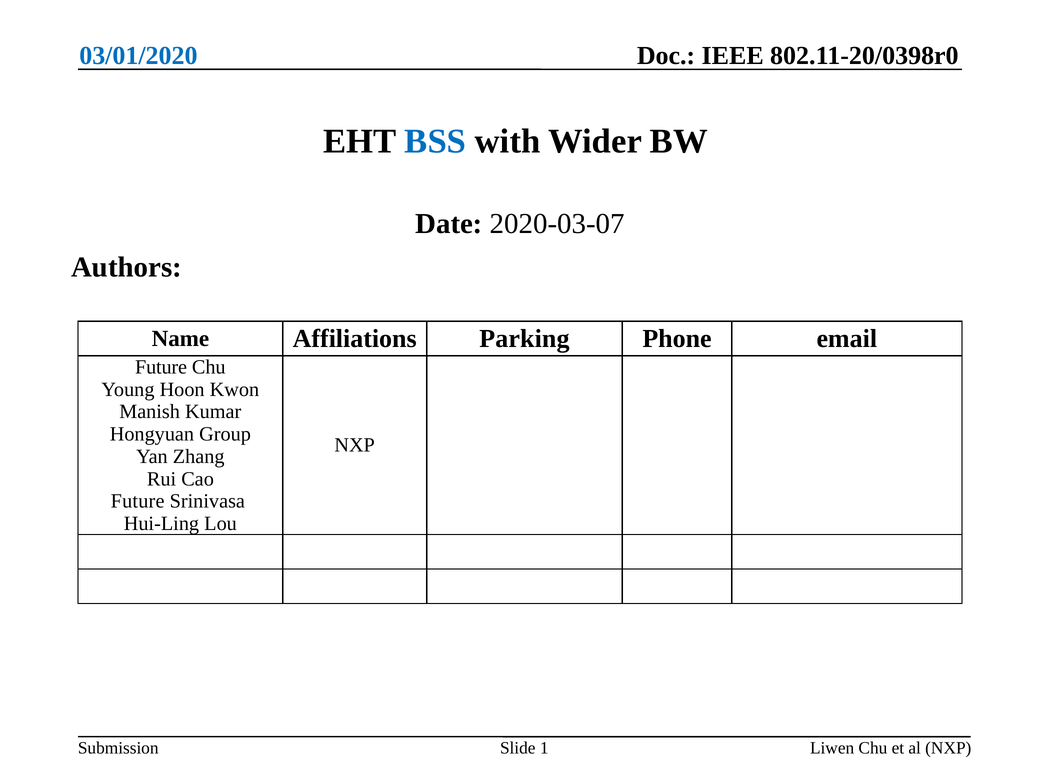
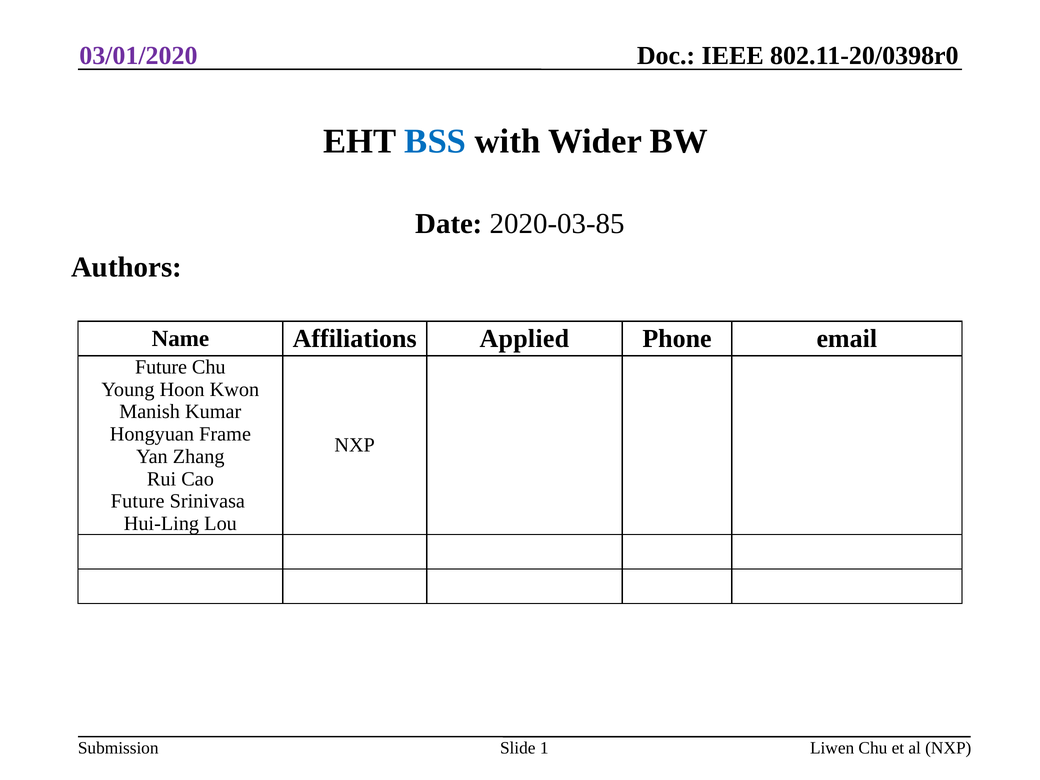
03/01/2020 colour: blue -> purple
2020-03-07: 2020-03-07 -> 2020-03-85
Parking: Parking -> Applied
Group: Group -> Frame
